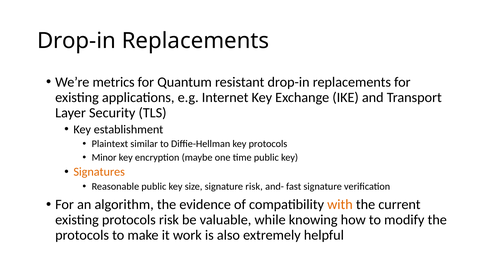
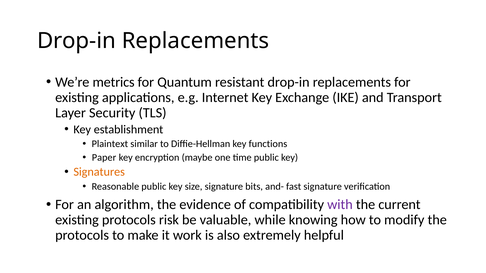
key protocols: protocols -> functions
Minor: Minor -> Paper
signature risk: risk -> bits
with colour: orange -> purple
